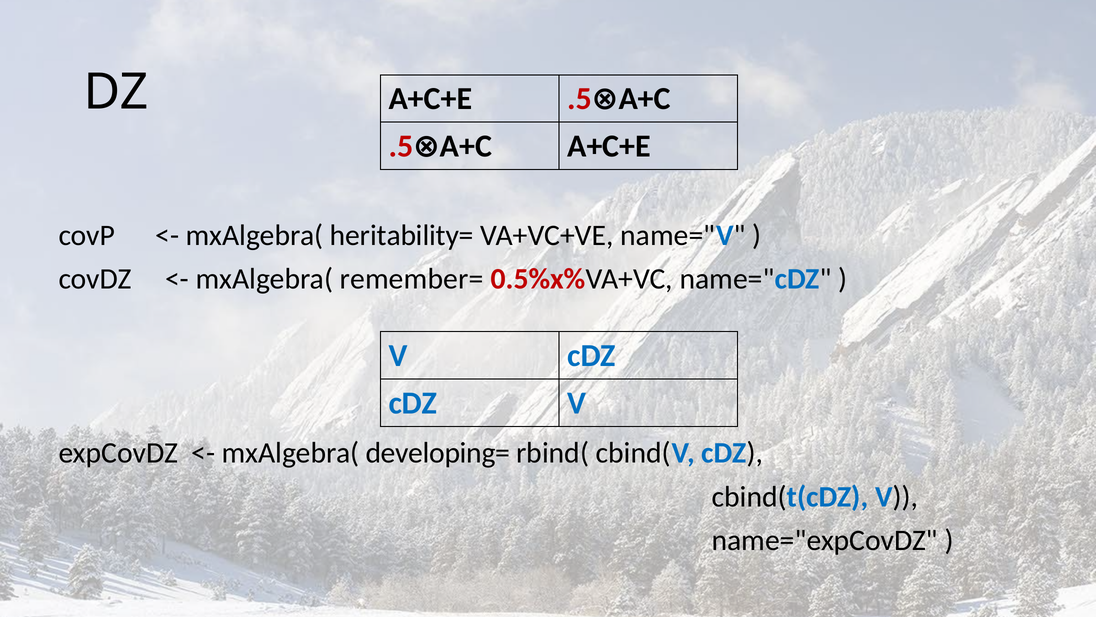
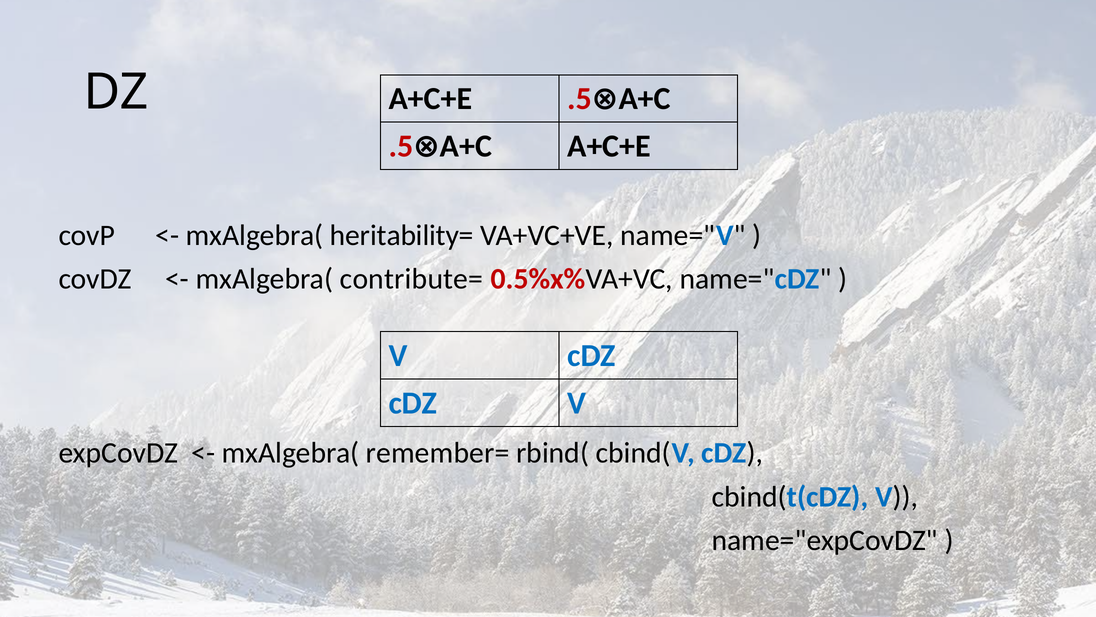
remember=: remember= -> contribute=
developing=: developing= -> remember=
